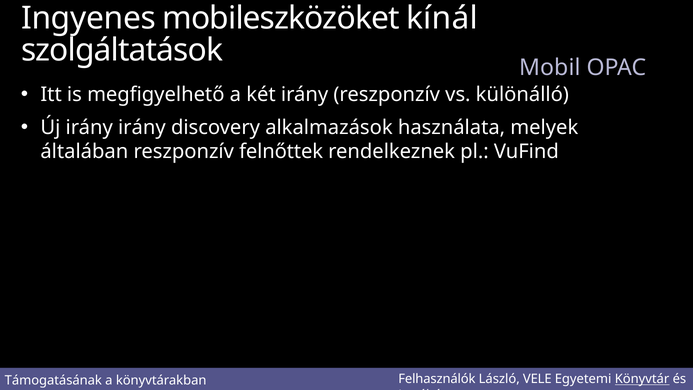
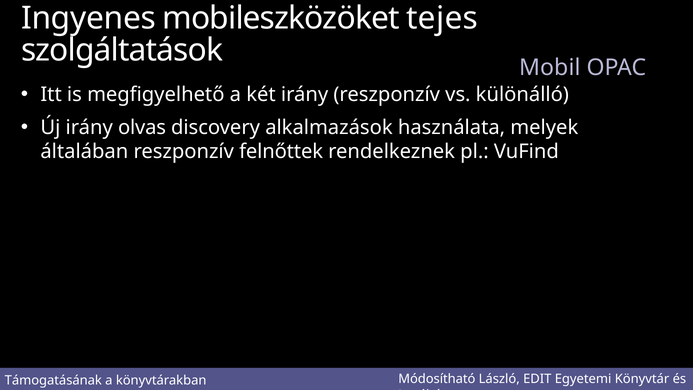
kínál: kínál -> tejes
irány irány: irány -> olvas
Felhasználók: Felhasználók -> Módosítható
VELE: VELE -> EDIT
Könyvtár at (642, 379) underline: present -> none
